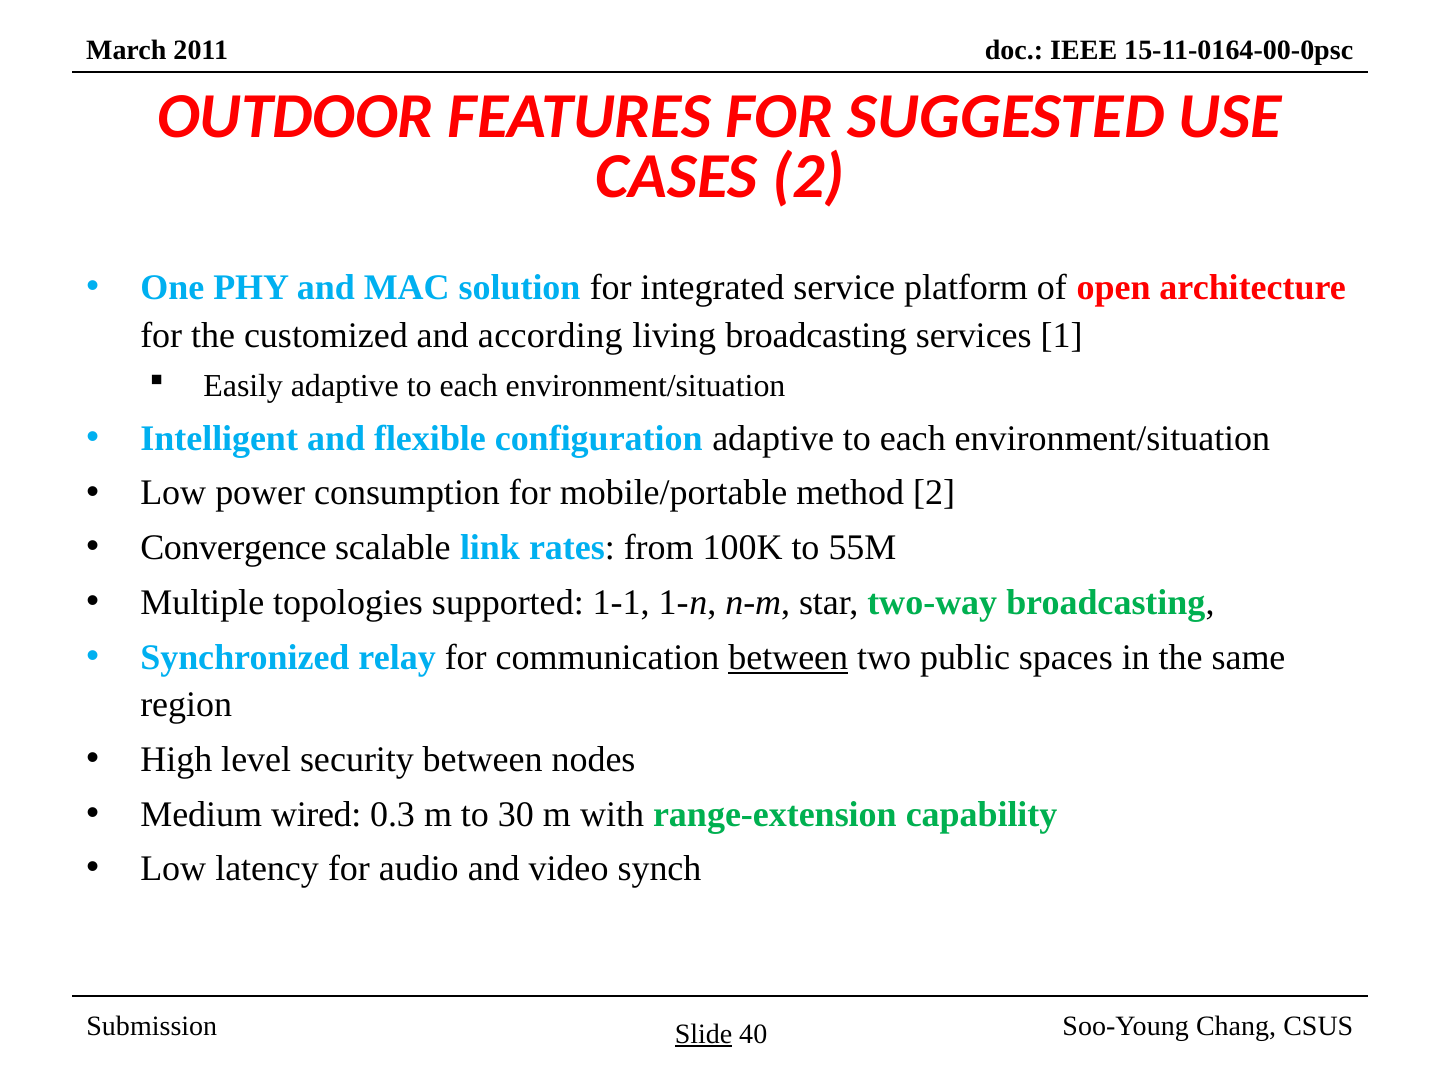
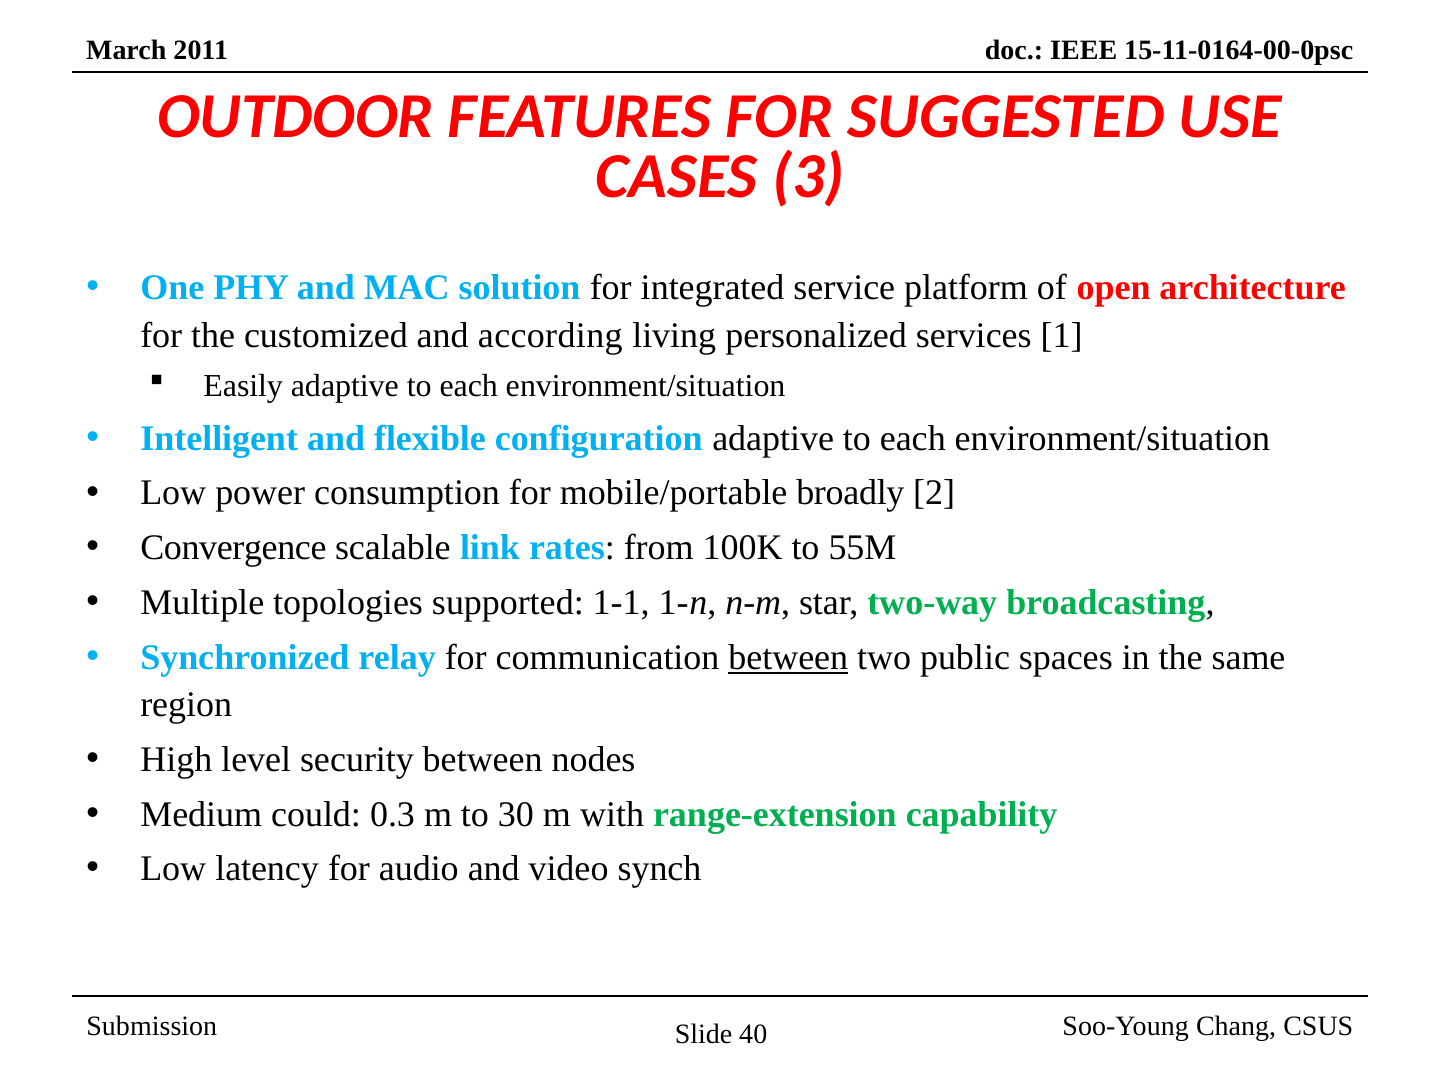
CASES 2: 2 -> 3
living broadcasting: broadcasting -> personalized
method: method -> broadly
wired: wired -> could
Slide underline: present -> none
